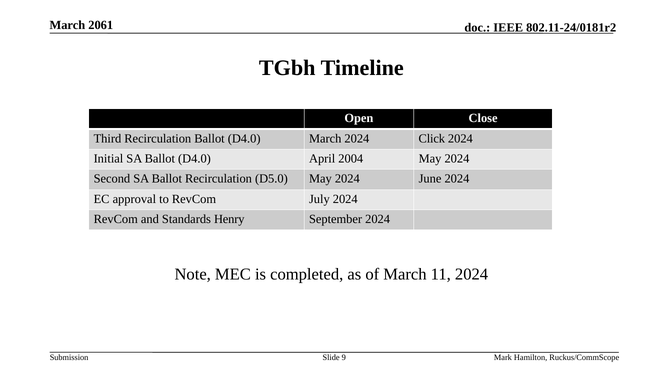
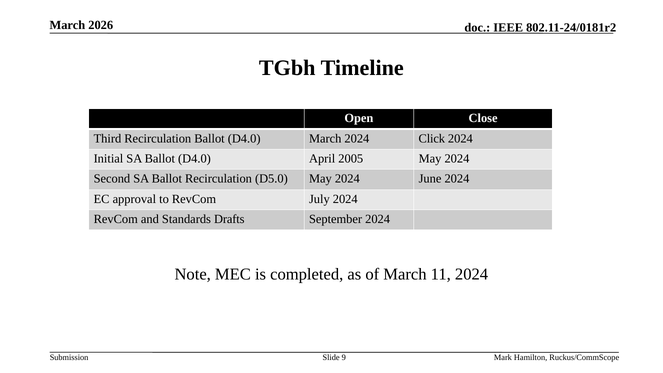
2061: 2061 -> 2026
2004: 2004 -> 2005
Henry: Henry -> Drafts
